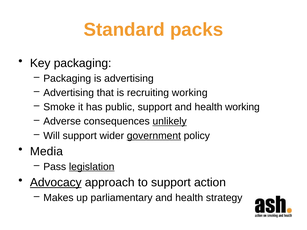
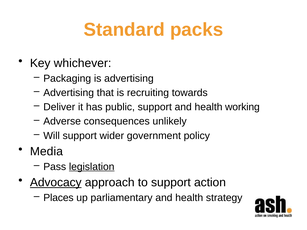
Key packaging: packaging -> whichever
recruiting working: working -> towards
Smoke: Smoke -> Deliver
unlikely underline: present -> none
government underline: present -> none
Makes: Makes -> Places
